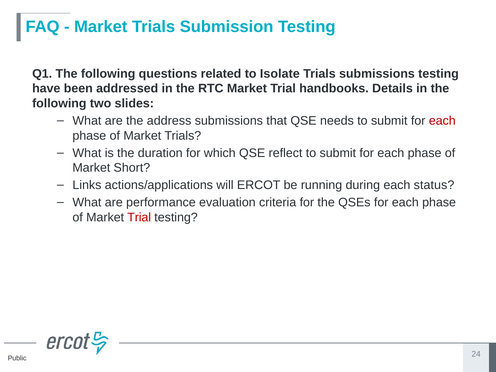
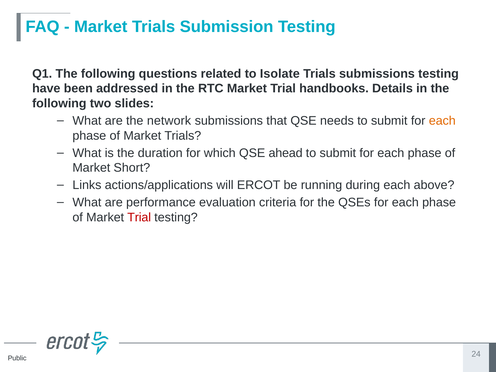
address: address -> network
each at (442, 121) colour: red -> orange
reflect: reflect -> ahead
status: status -> above
